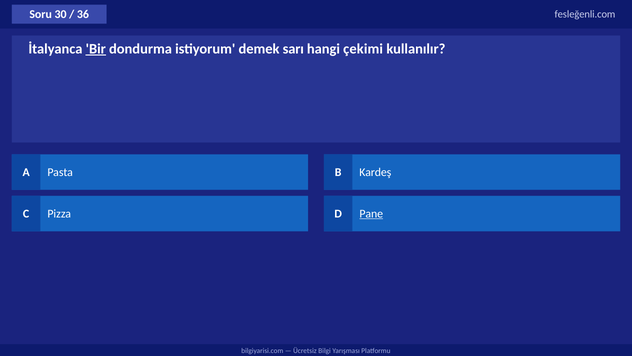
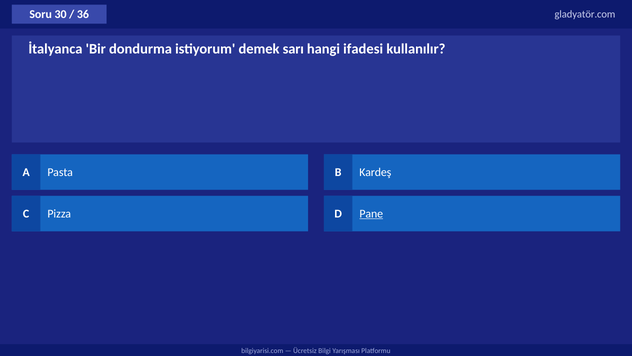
fesleğenli.com: fesleğenli.com -> gladyatör.com
Bir underline: present -> none
çekimi: çekimi -> ifadesi
